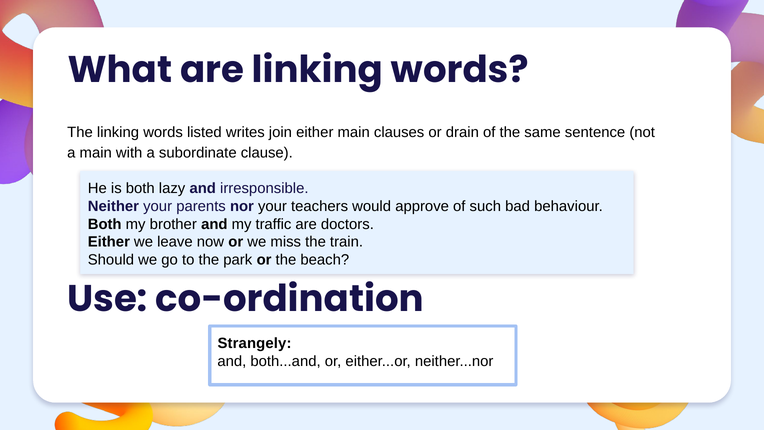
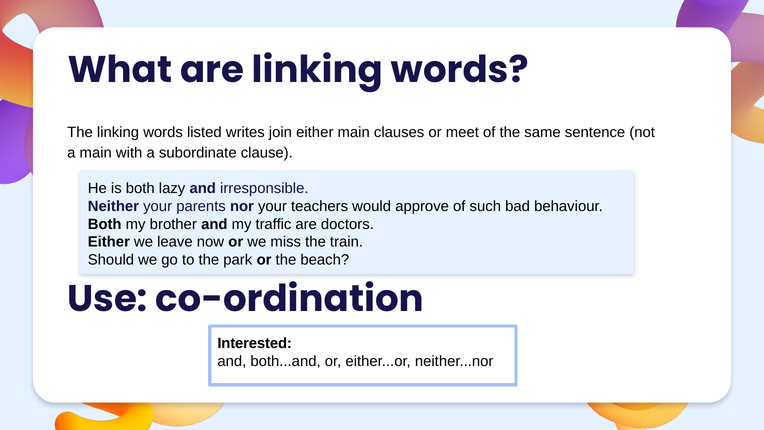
drain: drain -> meet
Strangely: Strangely -> Interested
